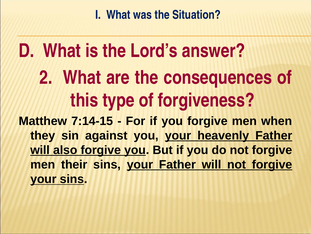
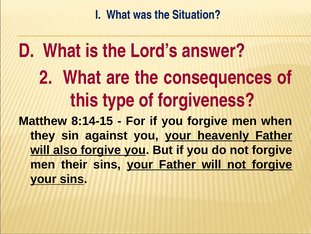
7:14-15: 7:14-15 -> 8:14-15
